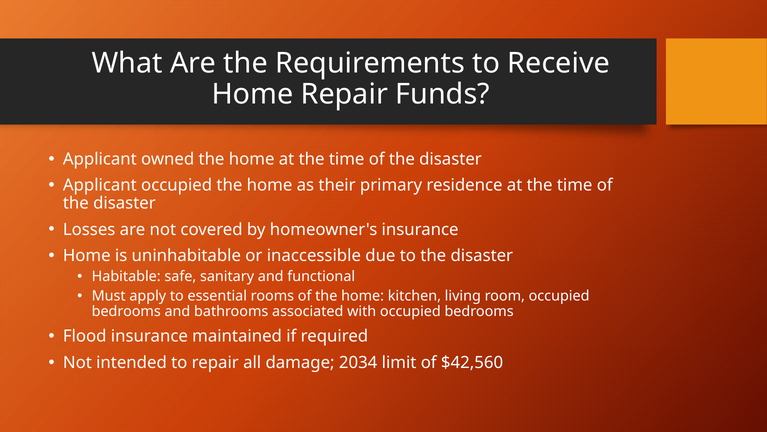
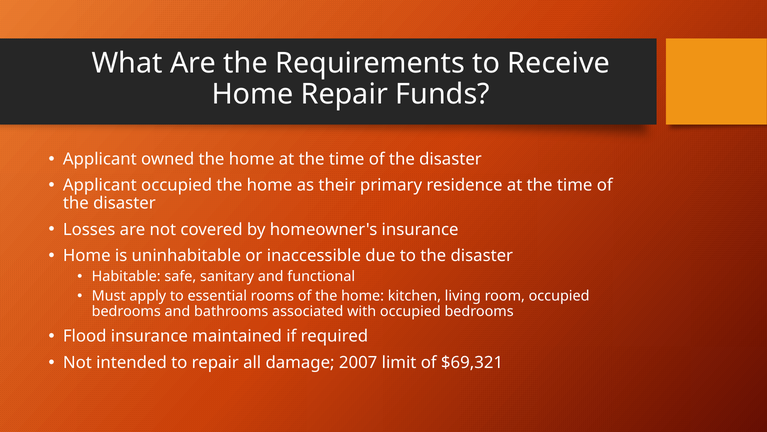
2034: 2034 -> 2007
$42,560: $42,560 -> $69,321
